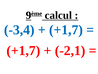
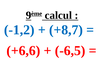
-3,4: -3,4 -> -1,2
+1,7 at (66, 30): +1,7 -> +8,7
+1,7 at (23, 50): +1,7 -> +6,6
-2,1: -2,1 -> -6,5
